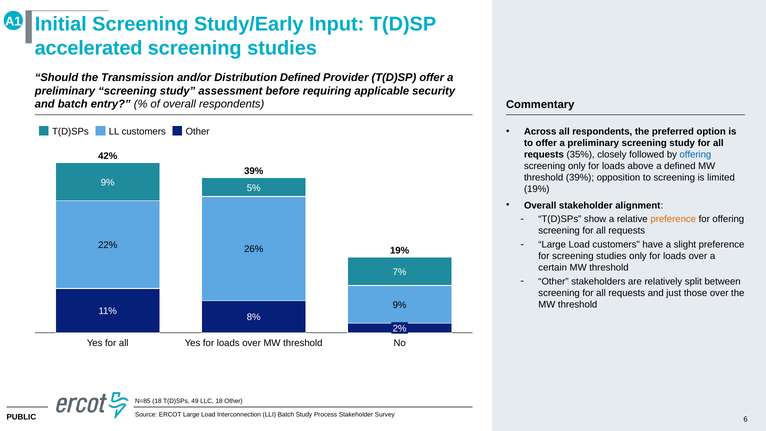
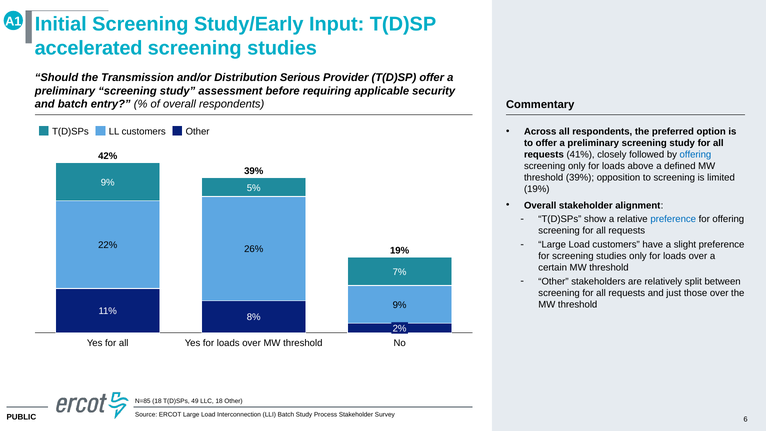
Distribution Defined: Defined -> Serious
35%: 35% -> 41%
preference at (673, 219) colour: orange -> blue
